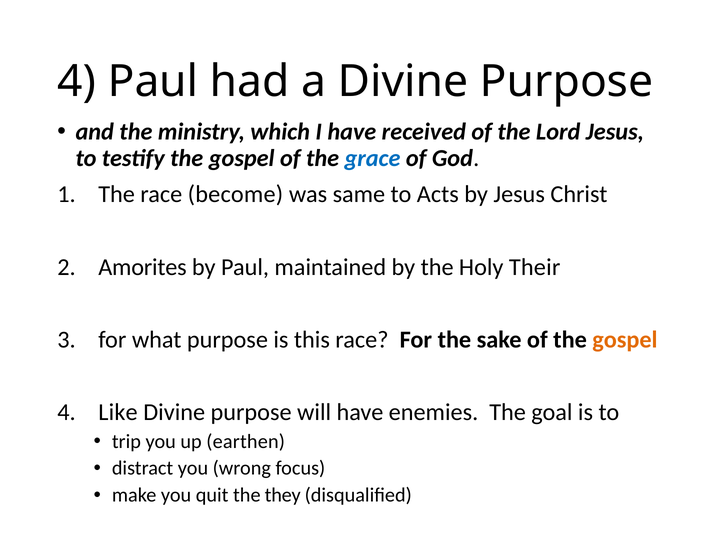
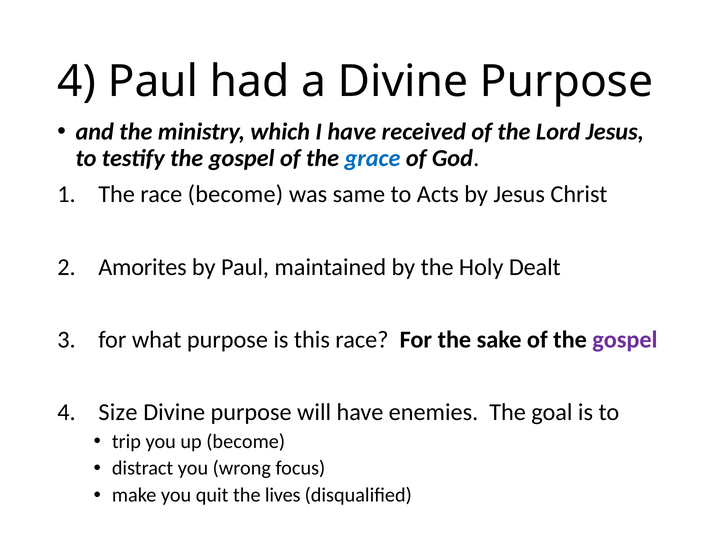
Their: Their -> Dealt
gospel at (625, 340) colour: orange -> purple
Like: Like -> Size
up earthen: earthen -> become
they: they -> lives
